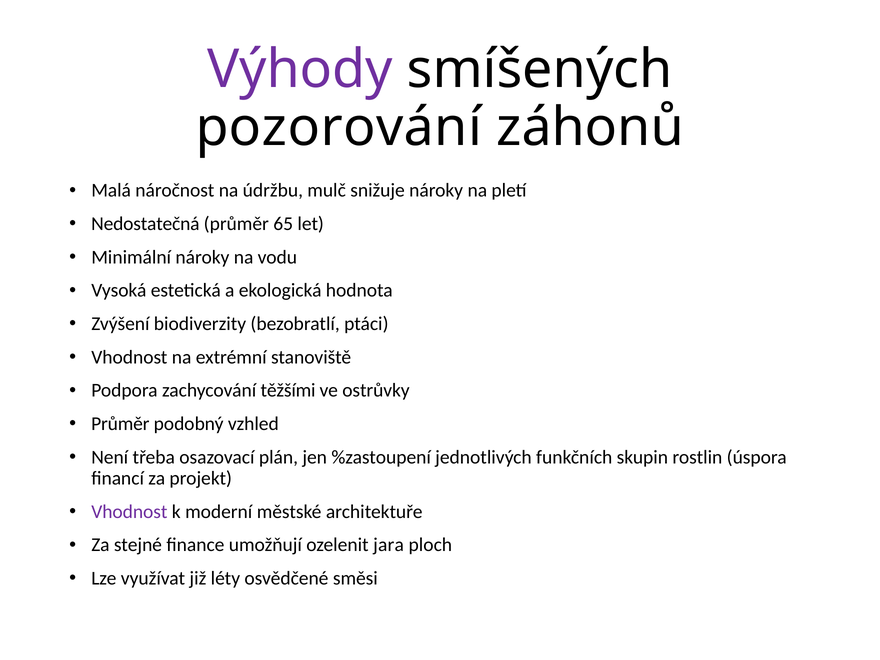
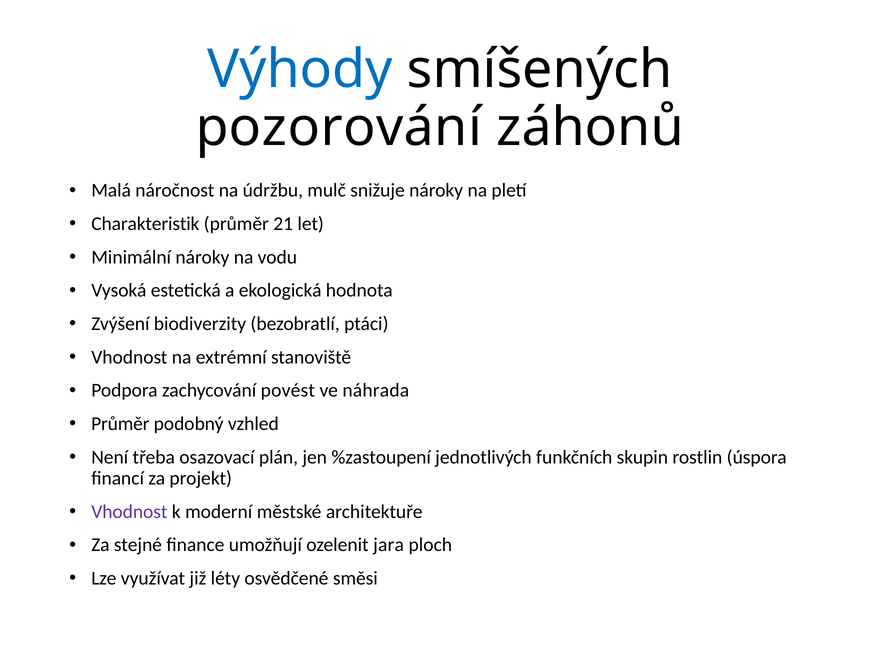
Výhody colour: purple -> blue
Nedostatečná: Nedostatečná -> Charakteristik
65: 65 -> 21
těžšími: těžšími -> povést
ostrůvky: ostrůvky -> náhrada
